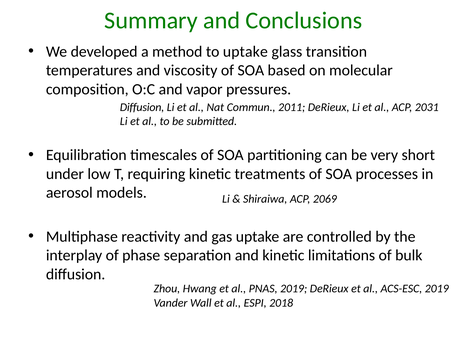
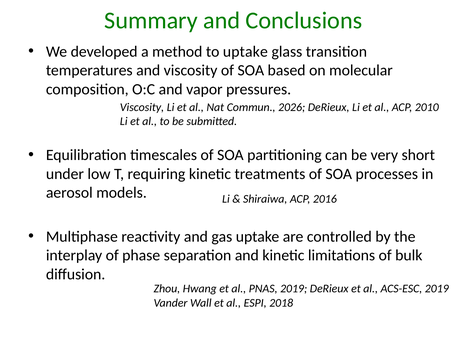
Diffusion at (142, 107): Diffusion -> Viscosity
2011: 2011 -> 2026
2031: 2031 -> 2010
2069: 2069 -> 2016
